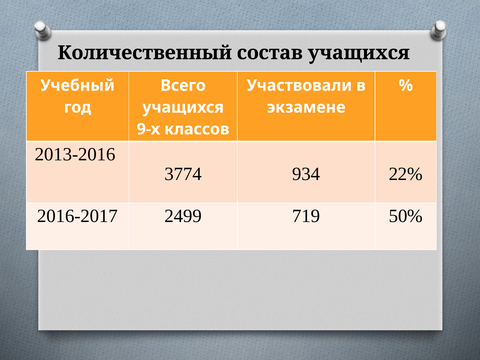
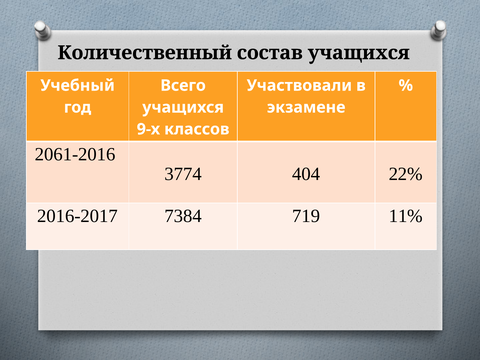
2013-2016: 2013-2016 -> 2061-2016
934: 934 -> 404
2499: 2499 -> 7384
50%: 50% -> 11%
